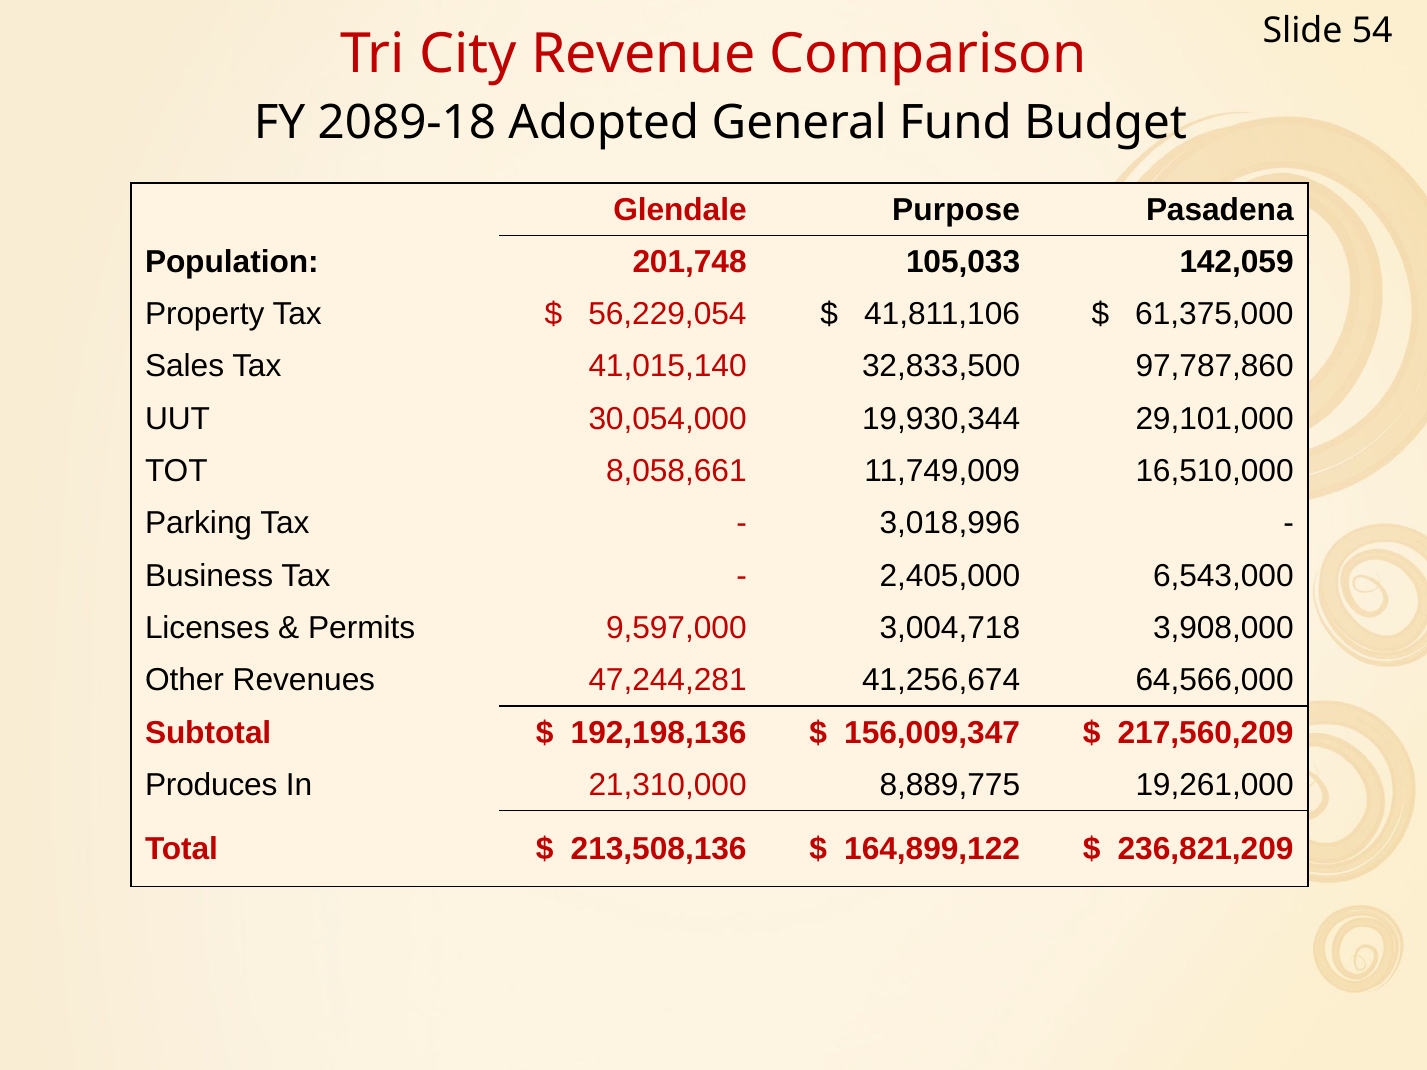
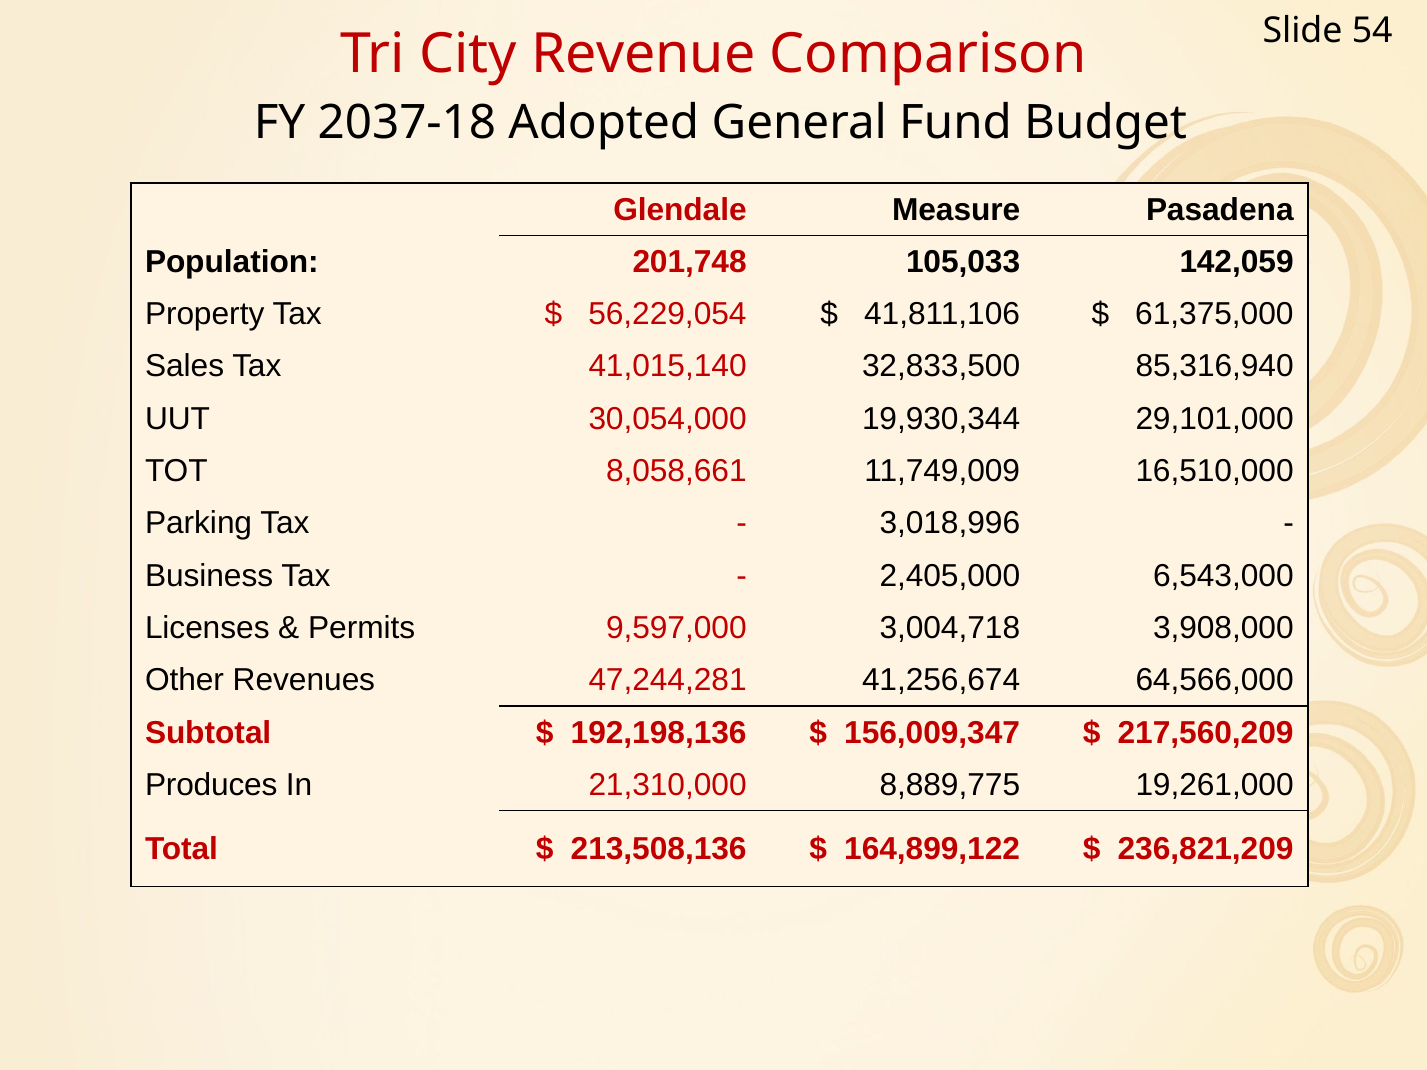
2089-18: 2089-18 -> 2037-18
Purpose: Purpose -> Measure
97,787,860: 97,787,860 -> 85,316,940
